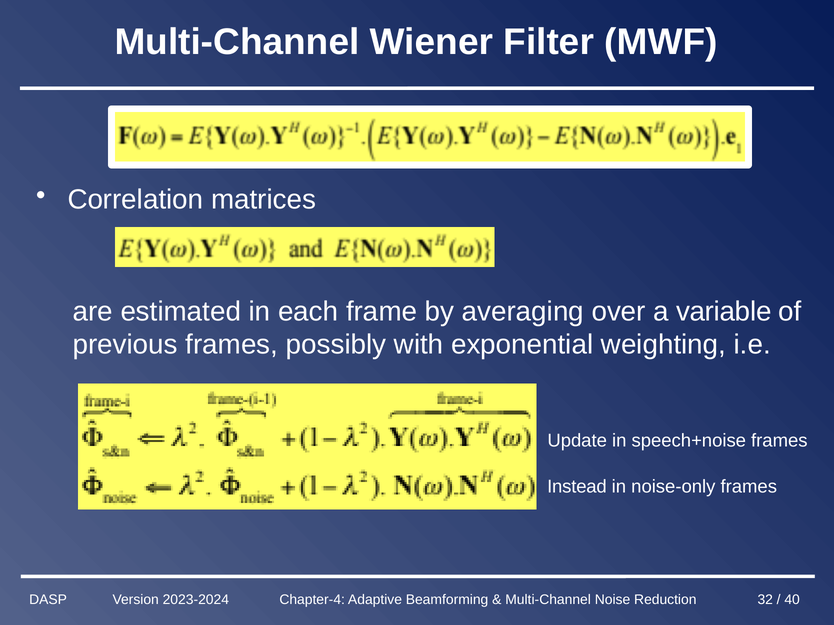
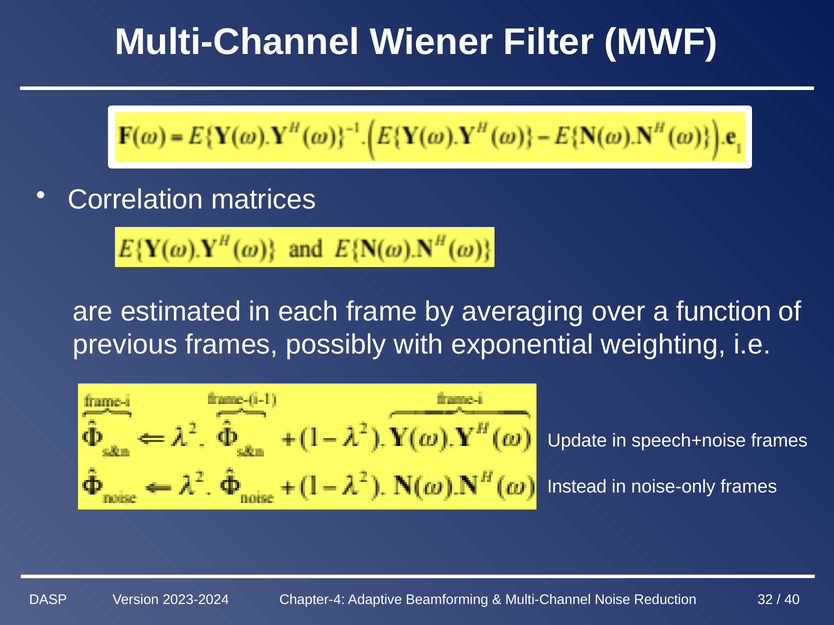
variable: variable -> function
